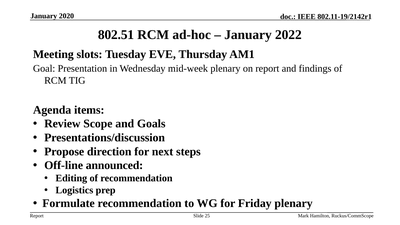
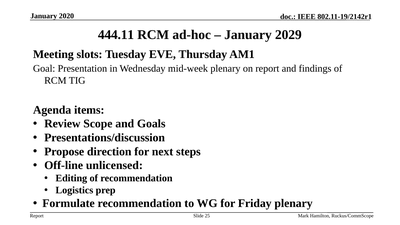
802.51: 802.51 -> 444.11
2022: 2022 -> 2029
announced: announced -> unlicensed
